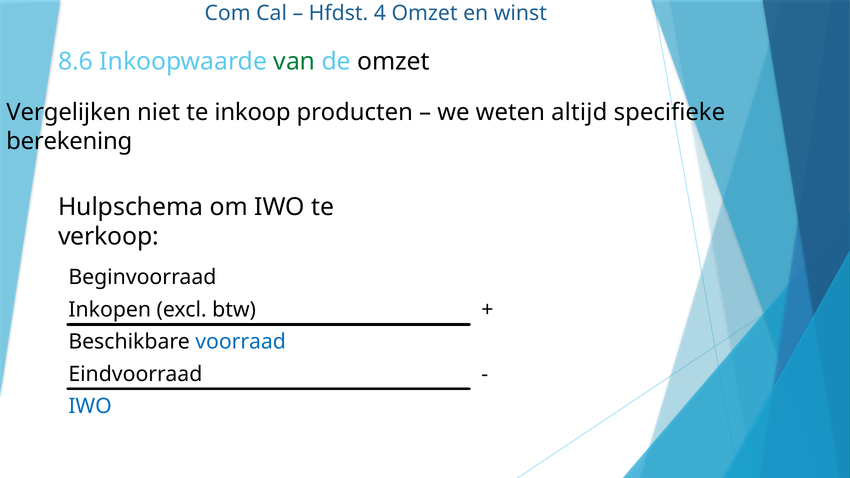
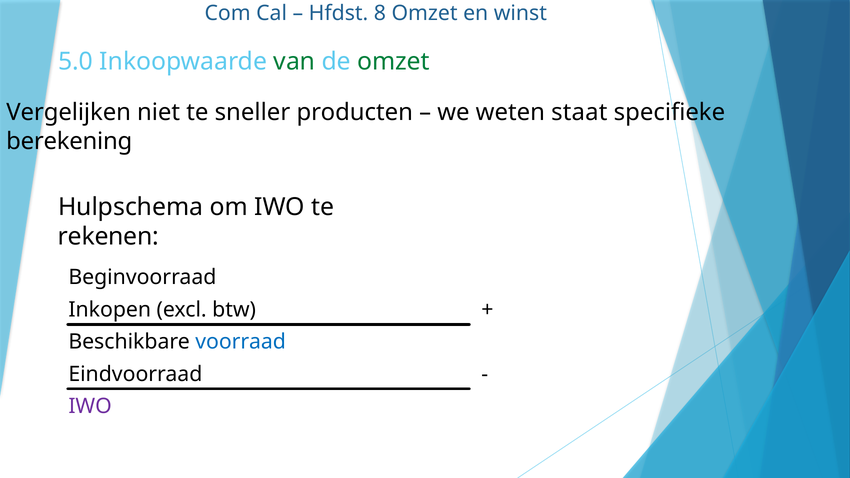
4: 4 -> 8
8.6: 8.6 -> 5.0
omzet at (394, 61) colour: black -> green
inkoop: inkoop -> sneller
altijd: altijd -> staat
verkoop: verkoop -> rekenen
IWO at (90, 407) colour: blue -> purple
